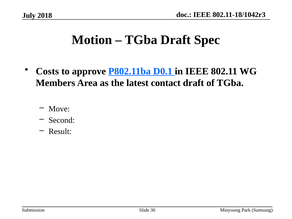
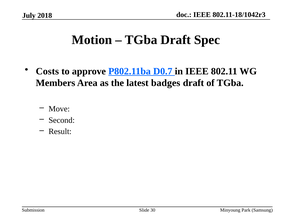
D0.1: D0.1 -> D0.7
contact: contact -> badges
